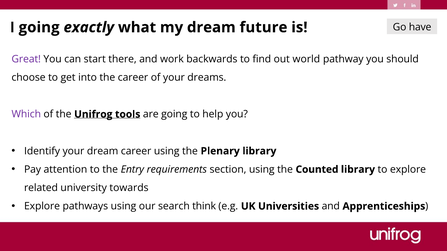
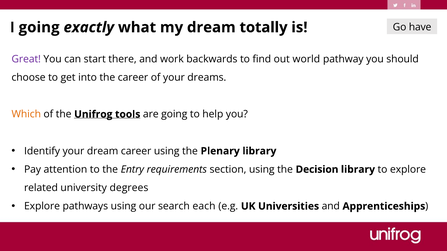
future: future -> totally
Which colour: purple -> orange
Counted: Counted -> Decision
towards: towards -> degrees
think: think -> each
